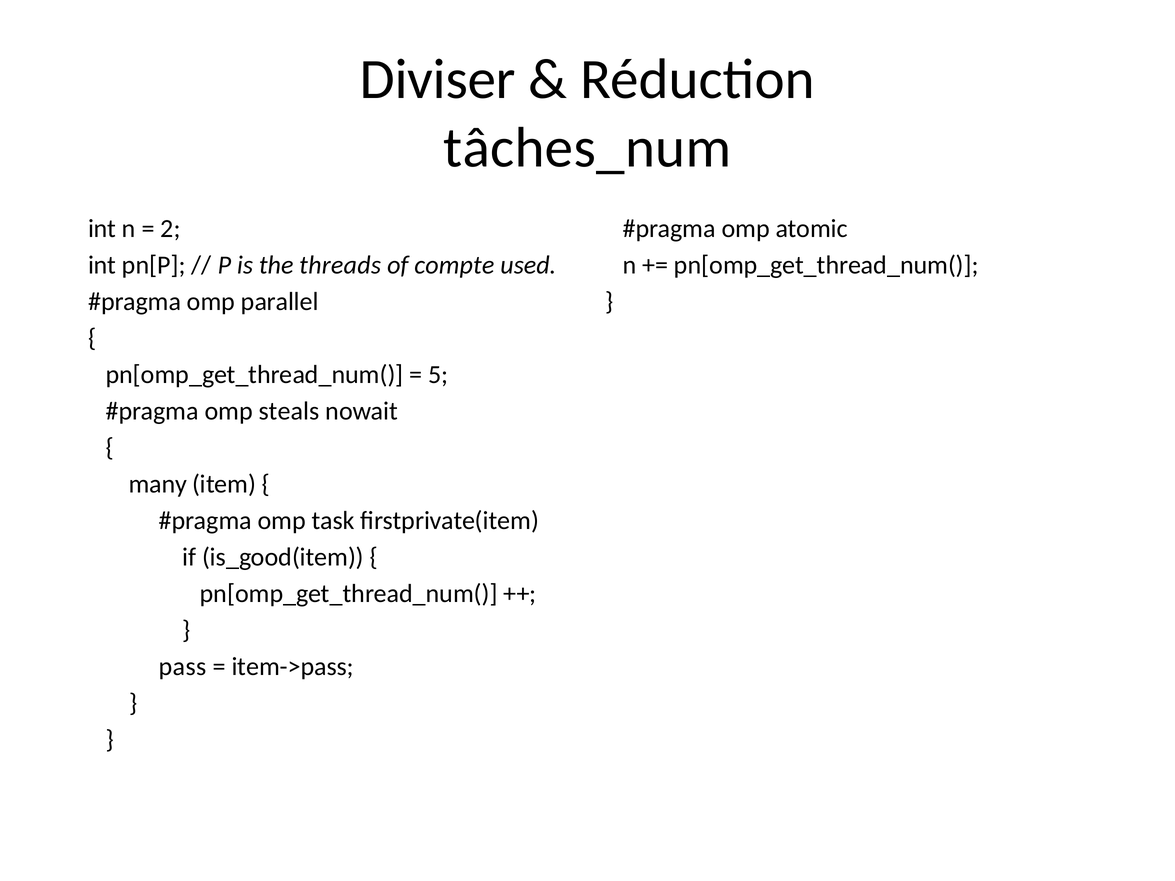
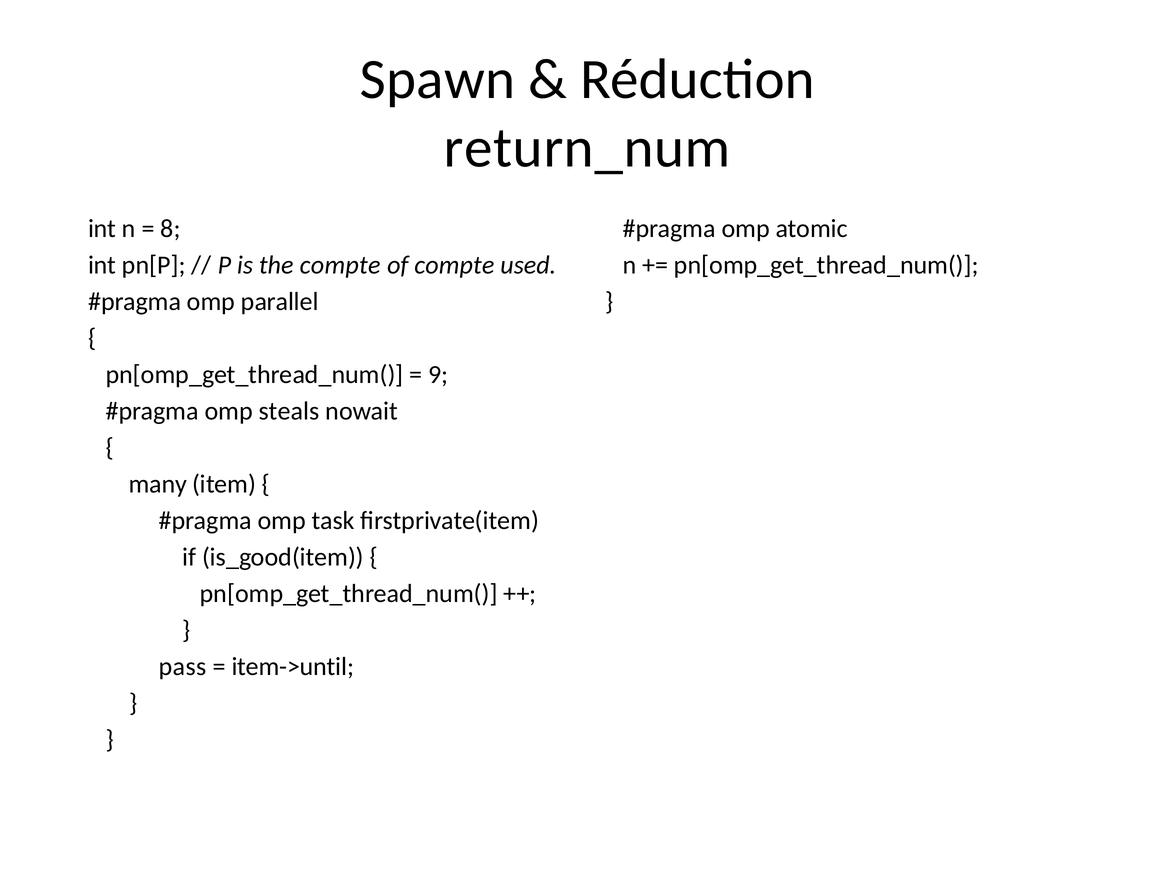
Diviser: Diviser -> Spawn
tâches_num: tâches_num -> return_num
2: 2 -> 8
the threads: threads -> compte
5: 5 -> 9
item->pass: item->pass -> item->until
